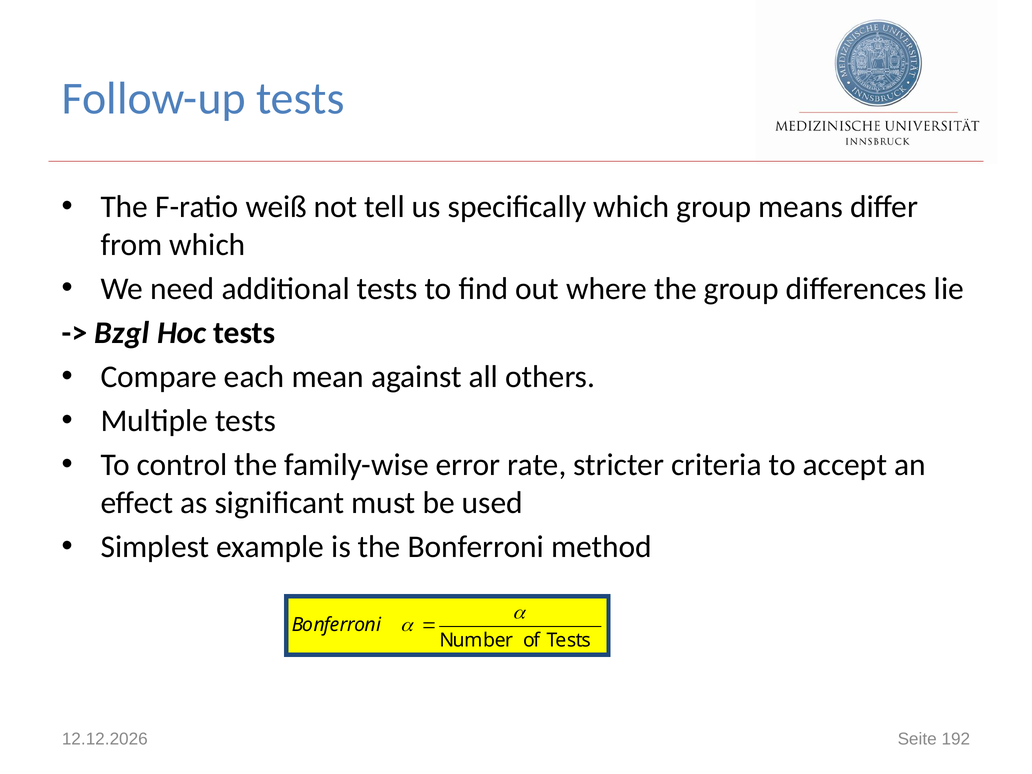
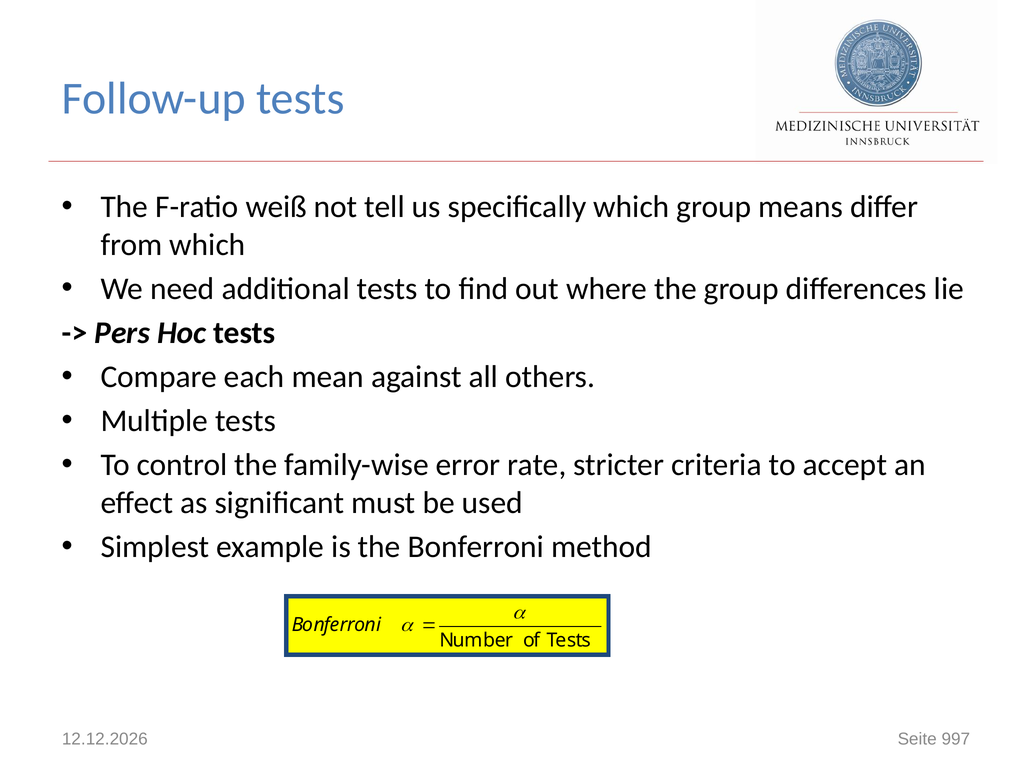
Bzgl: Bzgl -> Pers
192: 192 -> 997
